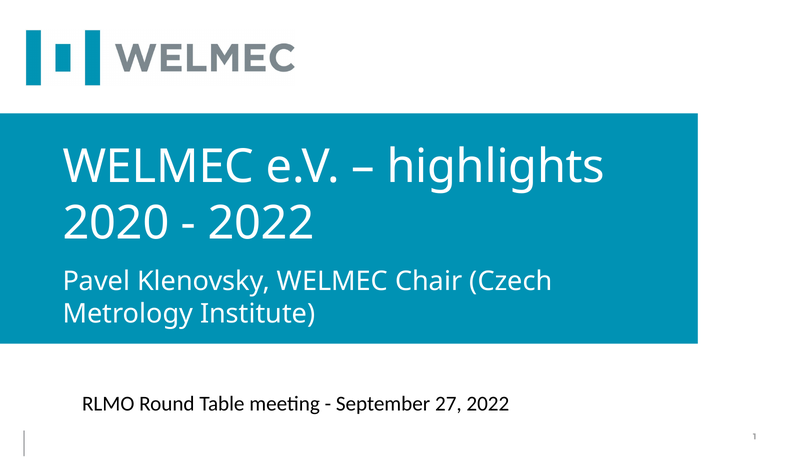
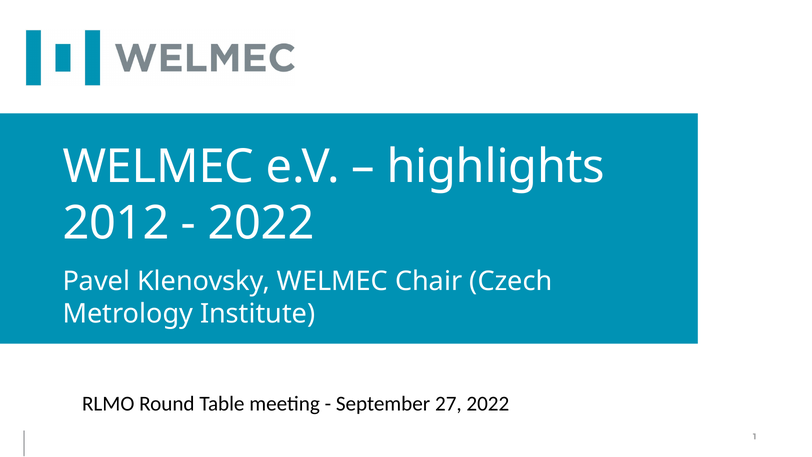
2020: 2020 -> 2012
